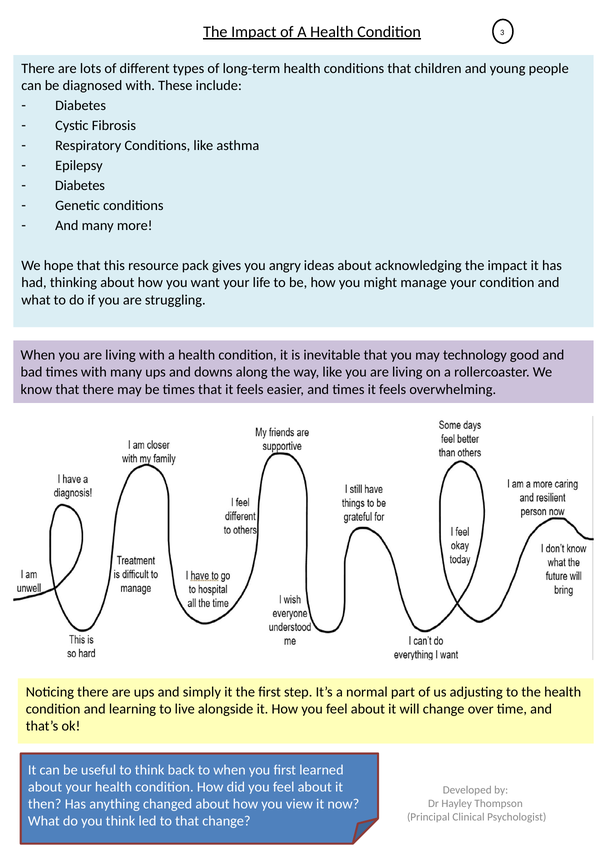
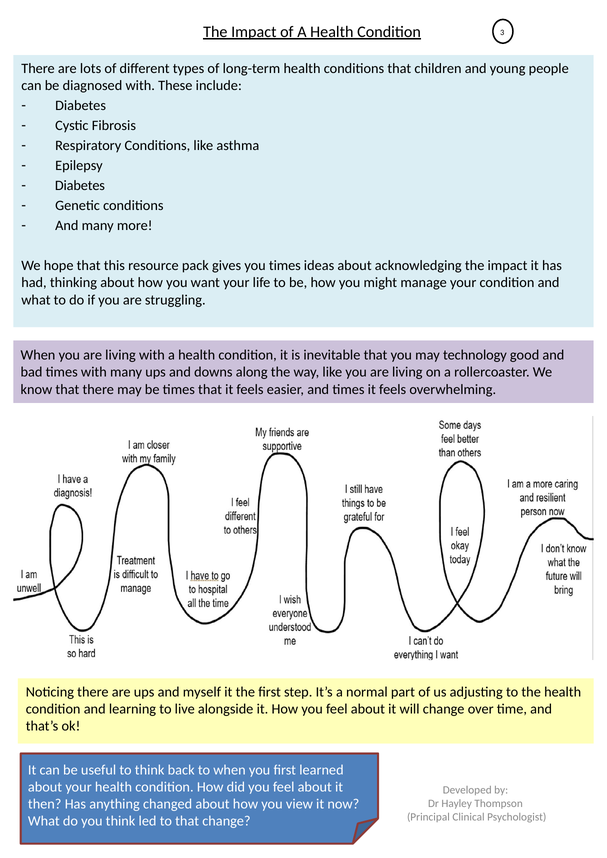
you angry: angry -> times
simply: simply -> myself
